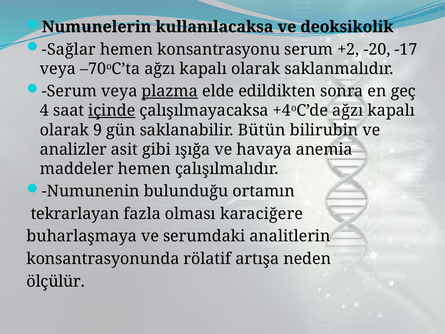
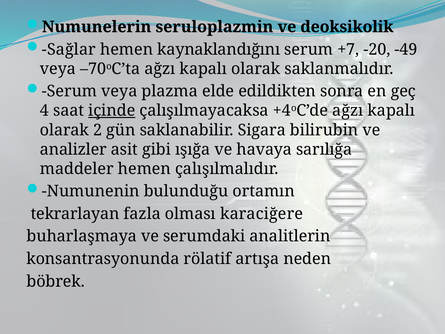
kullanılacaksa: kullanılacaksa -> seruloplazmin
konsantrasyonu: konsantrasyonu -> kaynaklandığını
+2: +2 -> +7
-17: -17 -> -49
plazma underline: present -> none
9: 9 -> 2
Bütün: Bütün -> Sigara
anemia: anemia -> sarılığa
ölçülür: ölçülür -> böbrek
